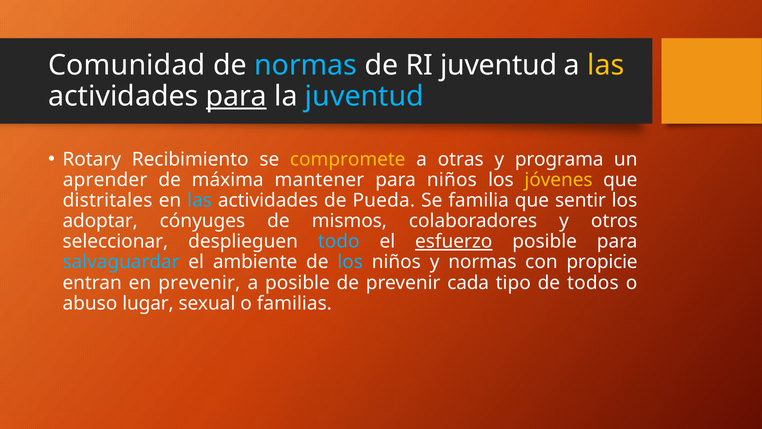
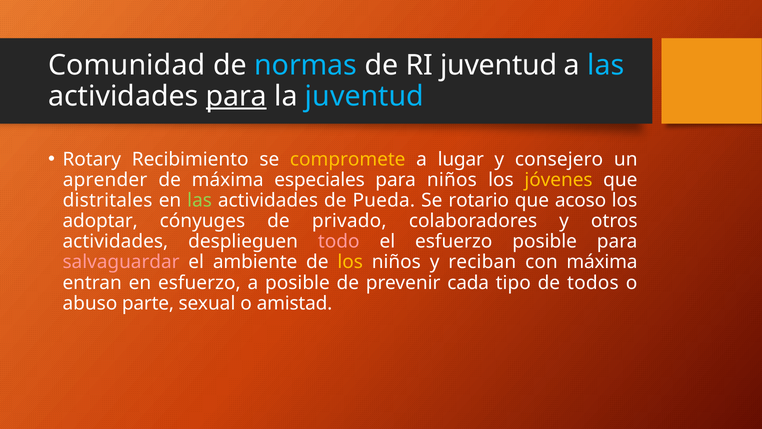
las at (606, 65) colour: yellow -> light blue
otras: otras -> lugar
programa: programa -> consejero
mantener: mantener -> especiales
las at (200, 200) colour: light blue -> light green
familia: familia -> rotario
sentir: sentir -> acoso
mismos: mismos -> privado
seleccionar at (115, 241): seleccionar -> actividades
todo colour: light blue -> pink
esfuerzo at (454, 241) underline: present -> none
salvaguardar colour: light blue -> pink
los at (350, 262) colour: light blue -> yellow
y normas: normas -> reciban
con propicie: propicie -> máxima
en prevenir: prevenir -> esfuerzo
lugar: lugar -> parte
familias: familias -> amistad
